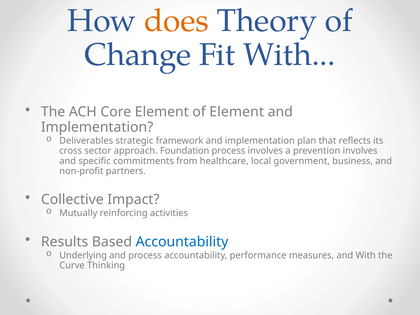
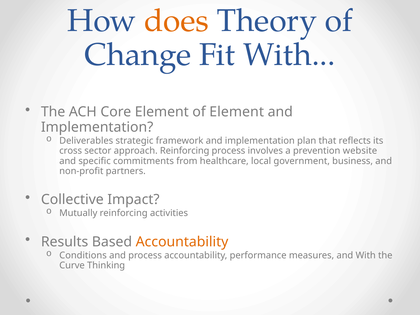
approach Foundation: Foundation -> Reinforcing
prevention involves: involves -> website
Accountability at (182, 242) colour: blue -> orange
Underlying: Underlying -> Conditions
